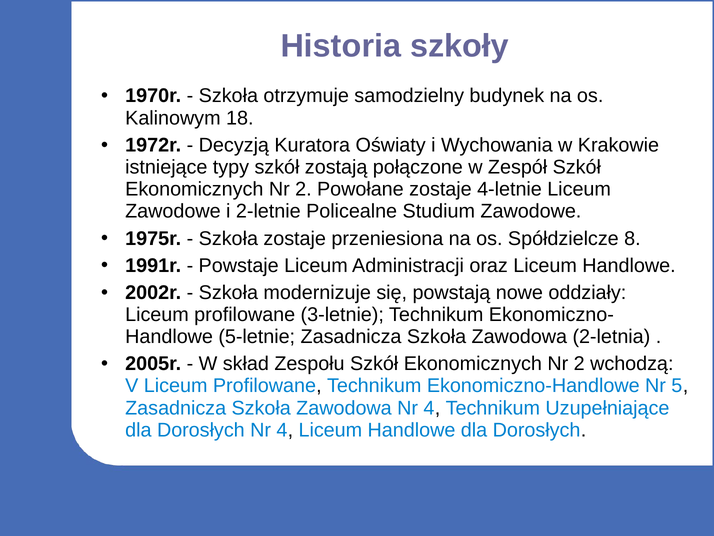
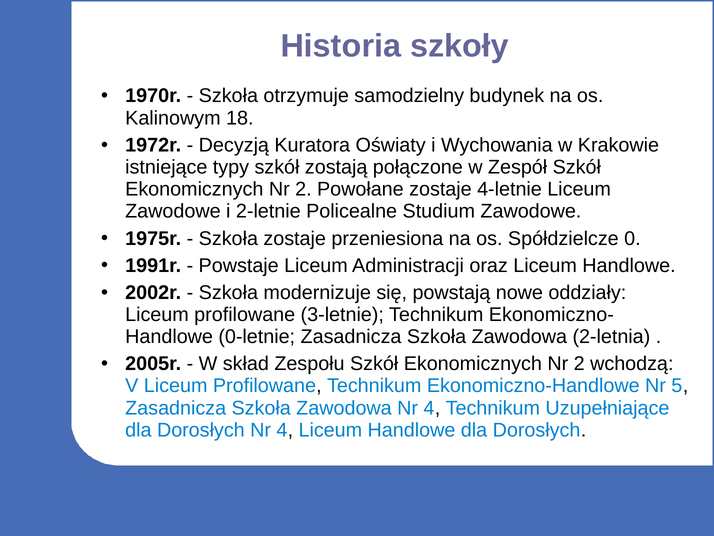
8: 8 -> 0
5-letnie: 5-letnie -> 0-letnie
